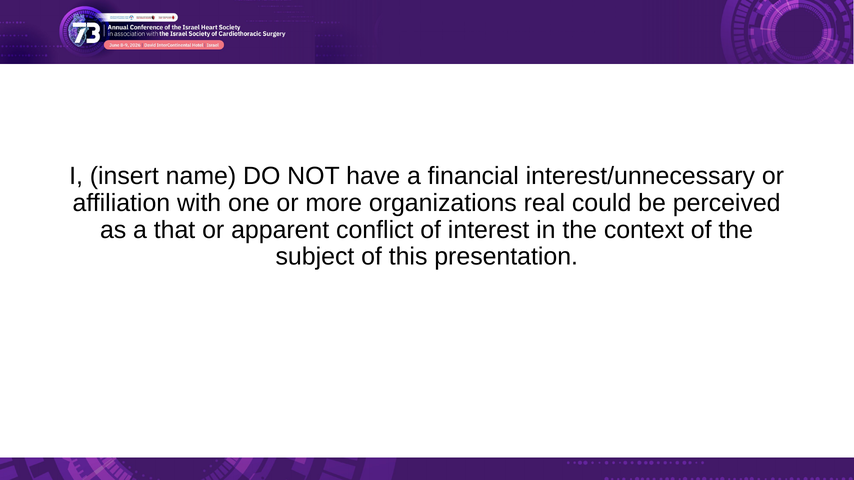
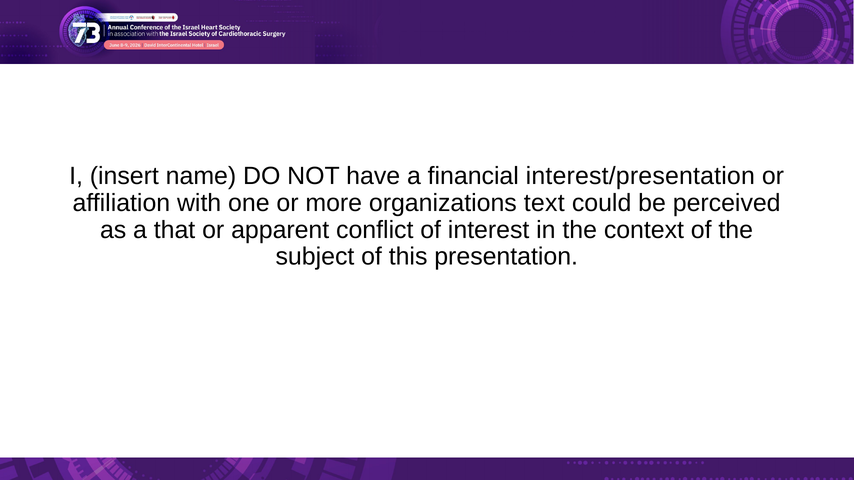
interest/unnecessary: interest/unnecessary -> interest/presentation
real: real -> text
